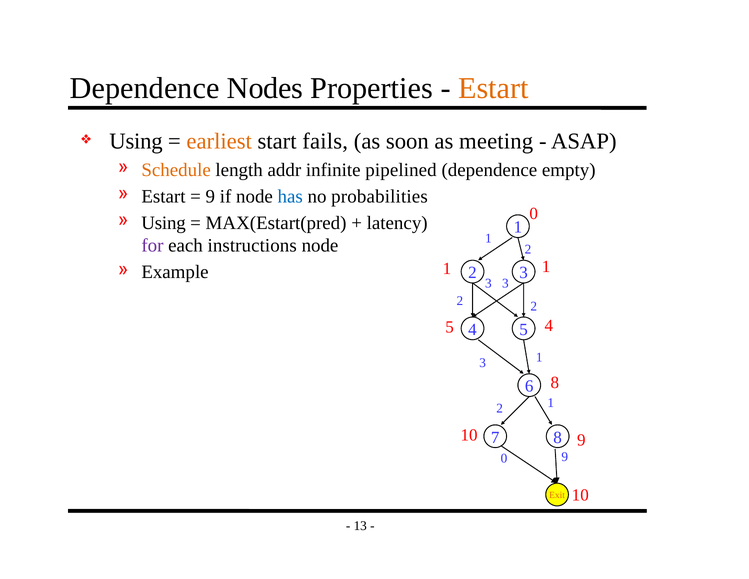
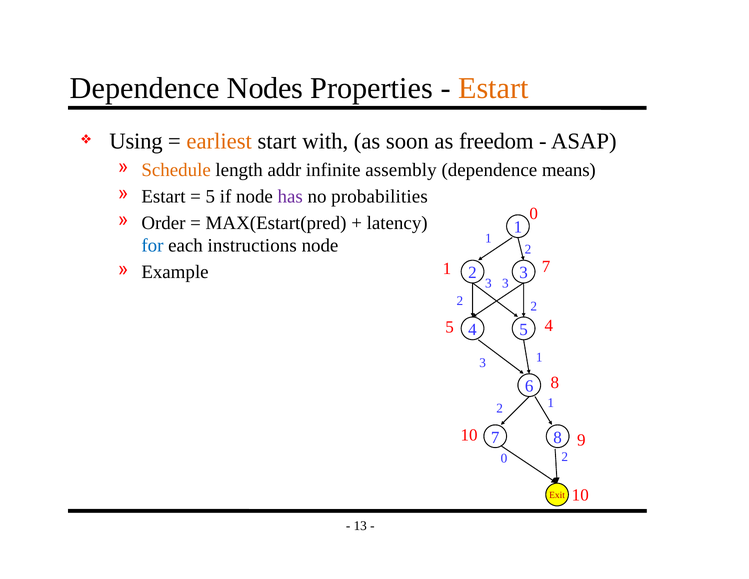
fails: fails -> with
meeting: meeting -> freedom
pipelined: pipelined -> assembly
empty: empty -> means
9 at (210, 196): 9 -> 5
has colour: blue -> purple
Using at (164, 223): Using -> Order
for colour: purple -> blue
1 1: 1 -> 7
0 9: 9 -> 2
Exit colour: orange -> red
